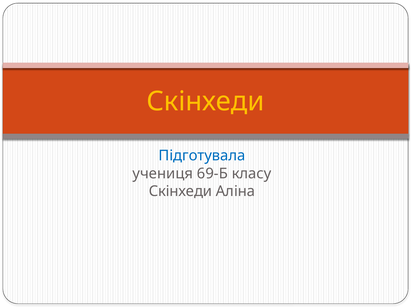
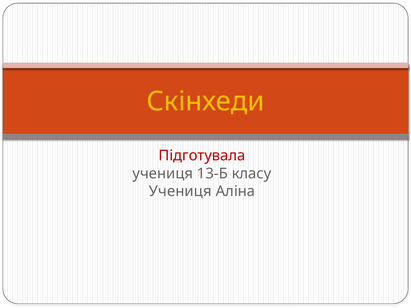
Підготувала colour: blue -> red
69-Б: 69-Б -> 13-Б
Скінхеди at (180, 191): Скінхеди -> Учениця
